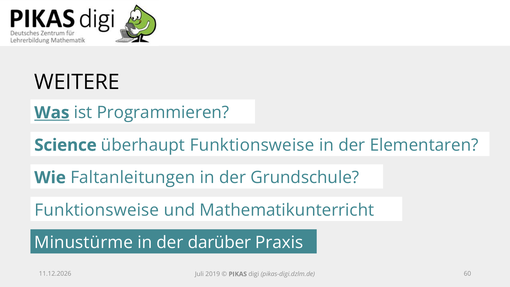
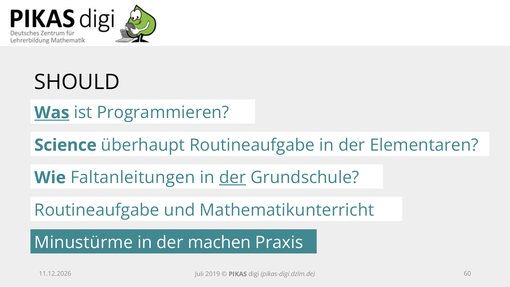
WEITERE: WEITERE -> SHOULD
überhaupt Funktionsweise: Funktionsweise -> Routineaufgabe
der at (233, 178) underline: none -> present
Funktionsweise at (97, 210): Funktionsweise -> Routineaufgabe
darüber: darüber -> machen
